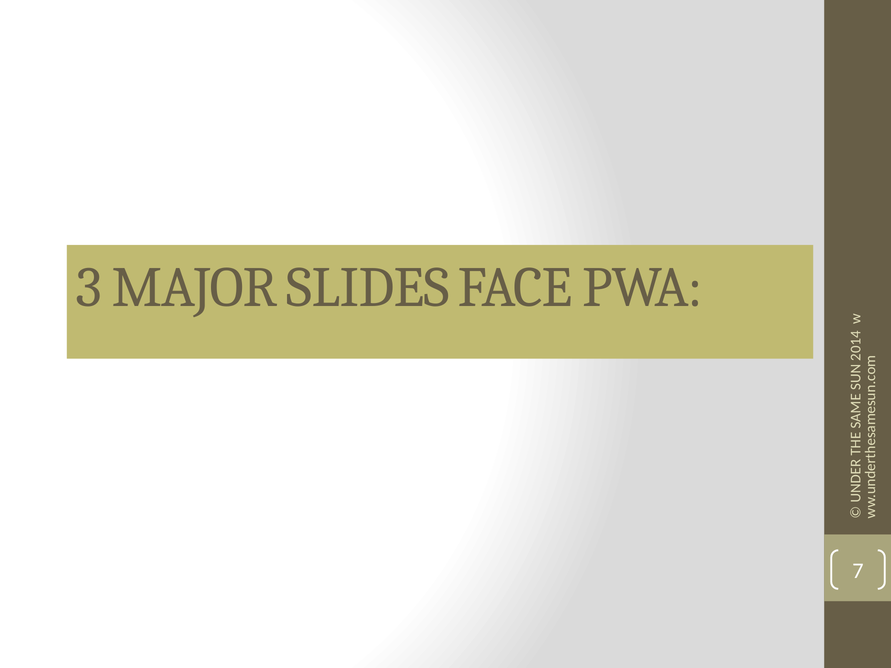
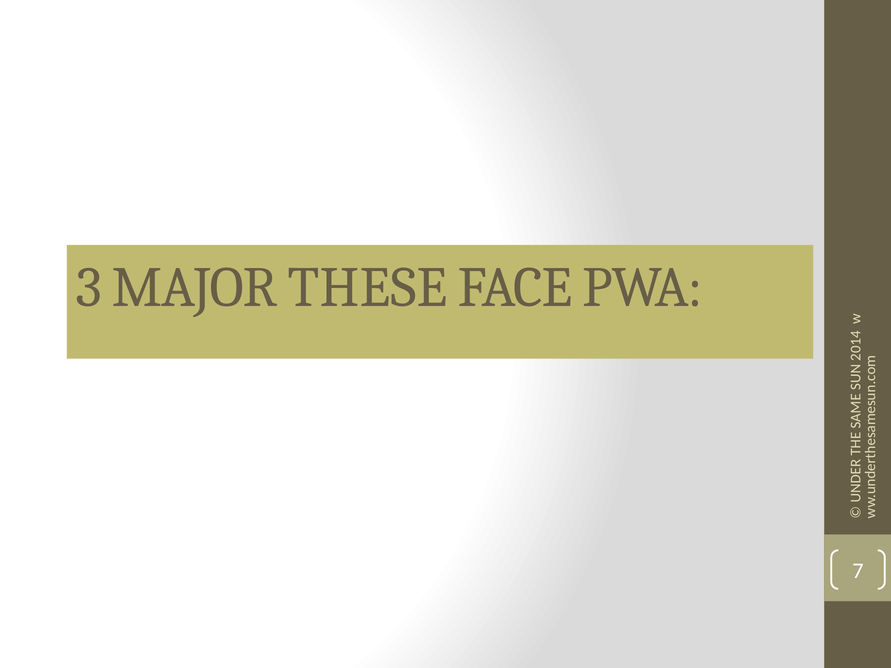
SLIDES: SLIDES -> THESE
